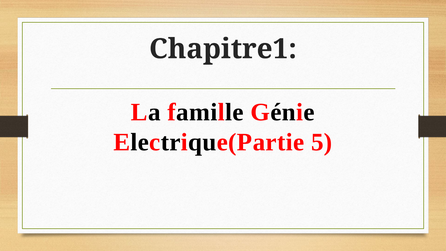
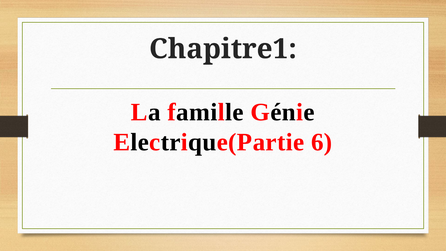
5: 5 -> 6
